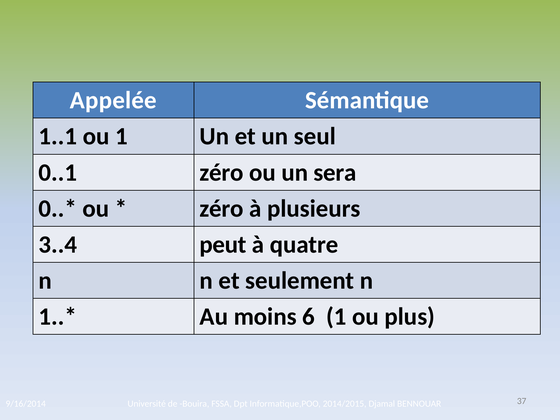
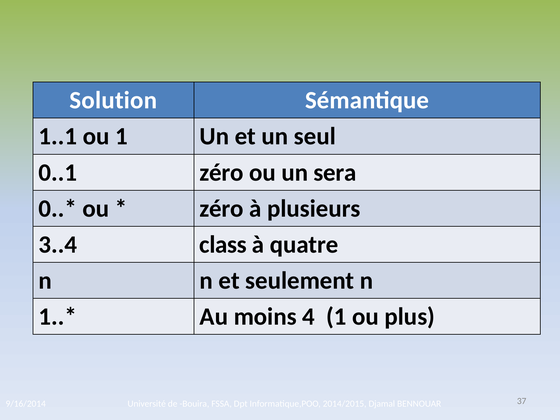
Appelée: Appelée -> Solution
peut: peut -> class
6: 6 -> 4
